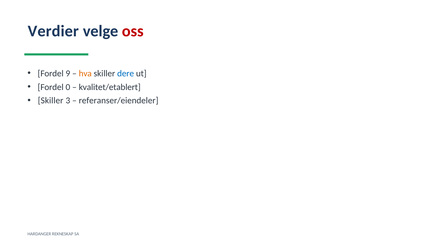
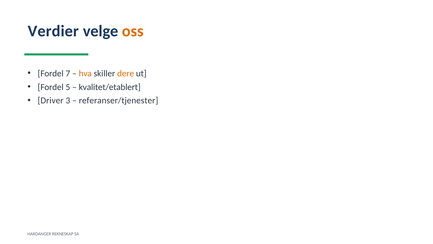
oss colour: red -> orange
9: 9 -> 7
dere colour: blue -> orange
0: 0 -> 5
Skiller at (51, 100): Skiller -> Driver
referanser/eiendeler: referanser/eiendeler -> referanser/tjenester
